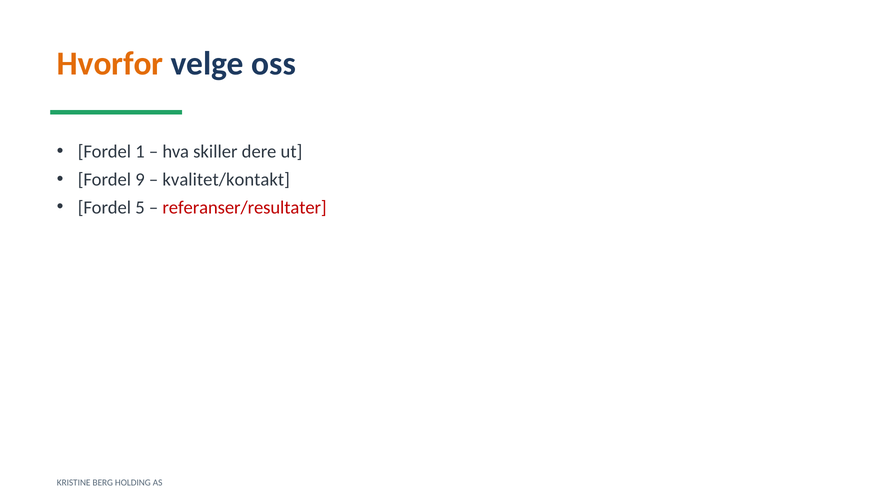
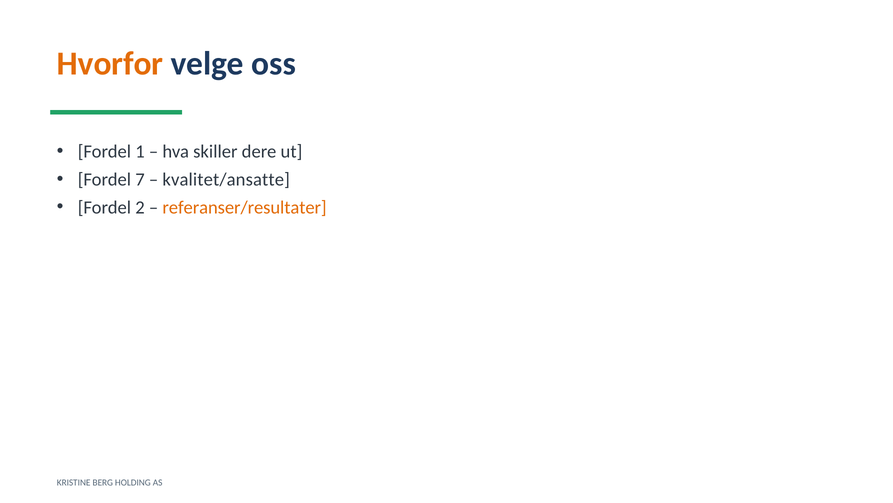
9: 9 -> 7
kvalitet/kontakt: kvalitet/kontakt -> kvalitet/ansatte
5: 5 -> 2
referanser/resultater colour: red -> orange
